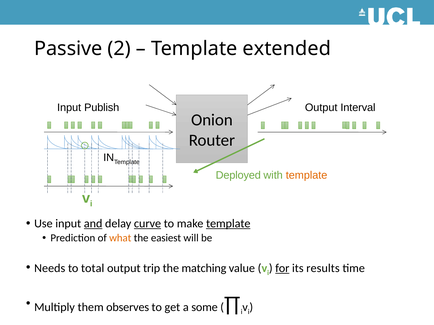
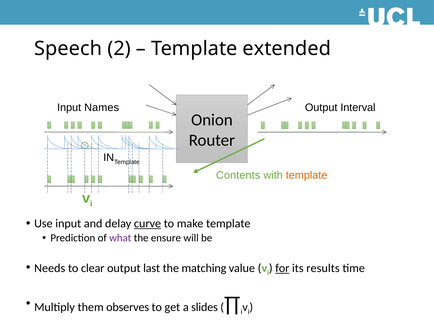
Passive: Passive -> Speech
Publish: Publish -> Names
Deployed: Deployed -> Contents
and underline: present -> none
template at (228, 224) underline: present -> none
what colour: orange -> purple
easiest: easiest -> ensure
total: total -> clear
trip: trip -> last
some: some -> slides
